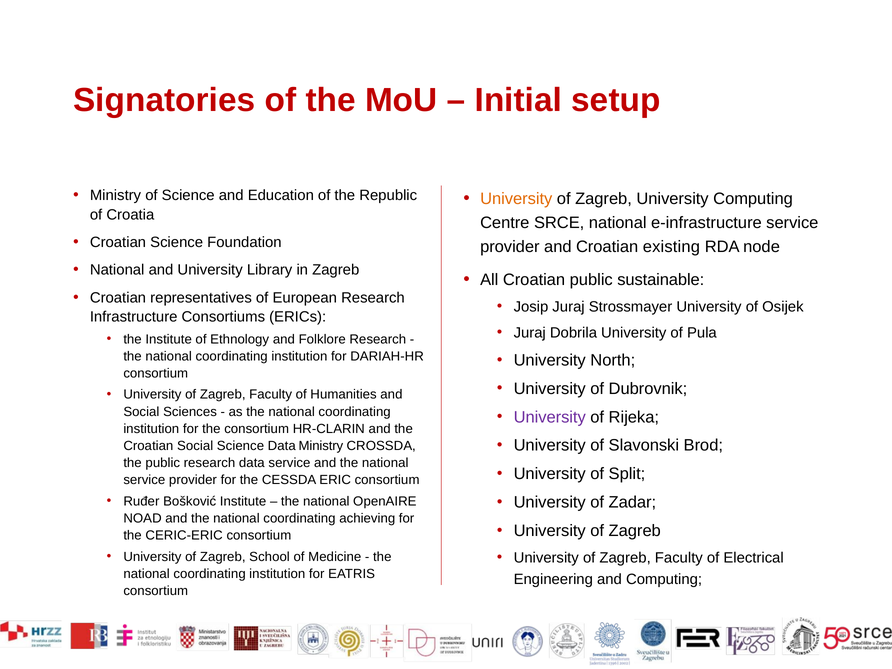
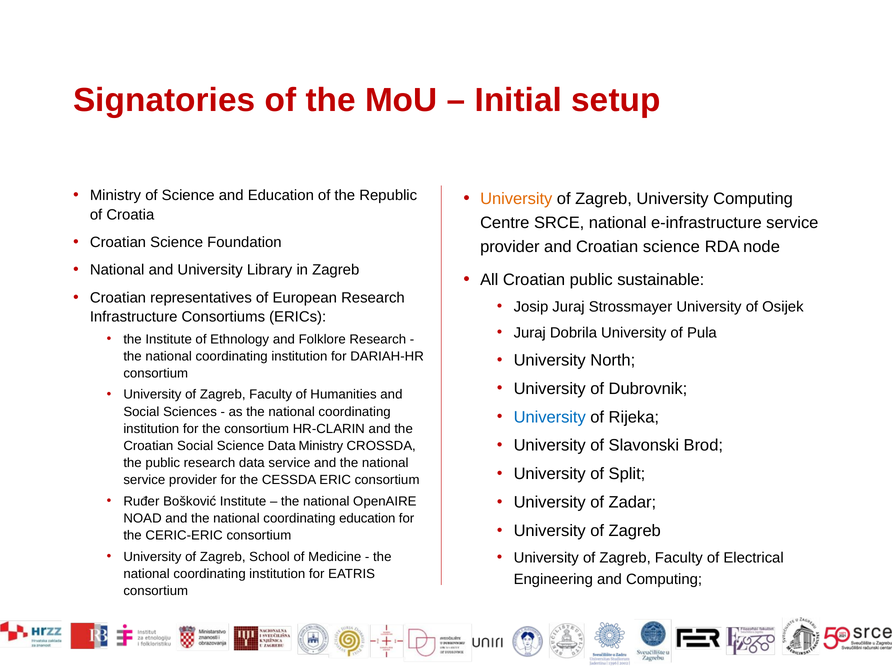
and Croatian existing: existing -> science
University at (550, 417) colour: purple -> blue
coordinating achieving: achieving -> education
